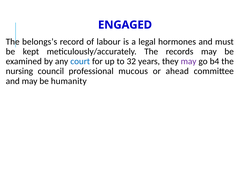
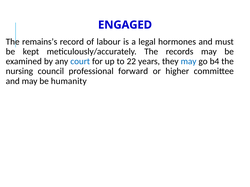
belongs’s: belongs’s -> remains’s
32: 32 -> 22
may at (189, 62) colour: purple -> blue
mucous: mucous -> forward
ahead: ahead -> higher
